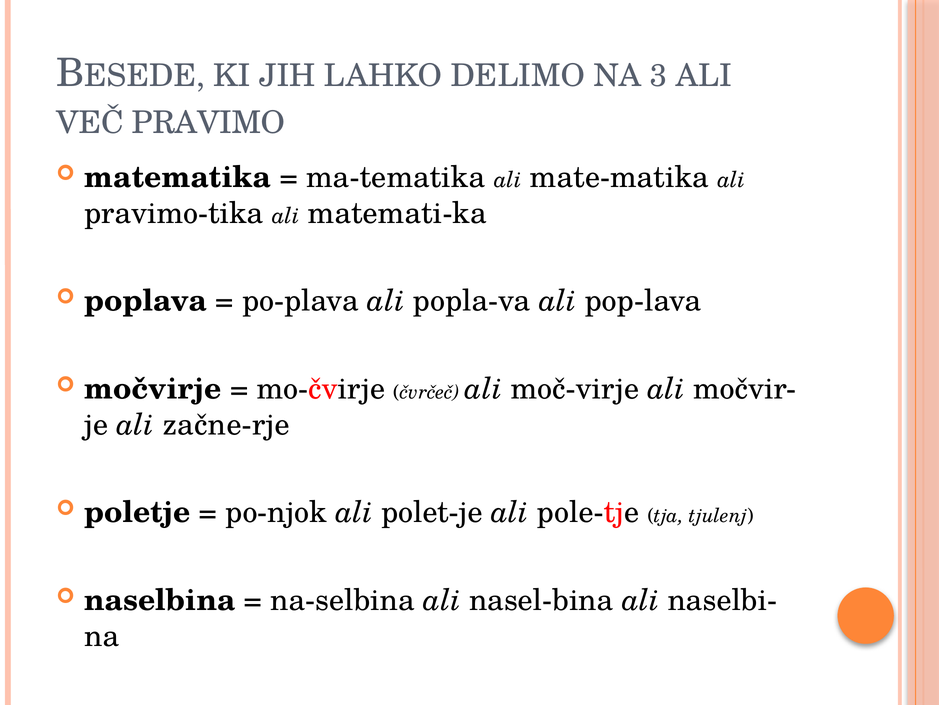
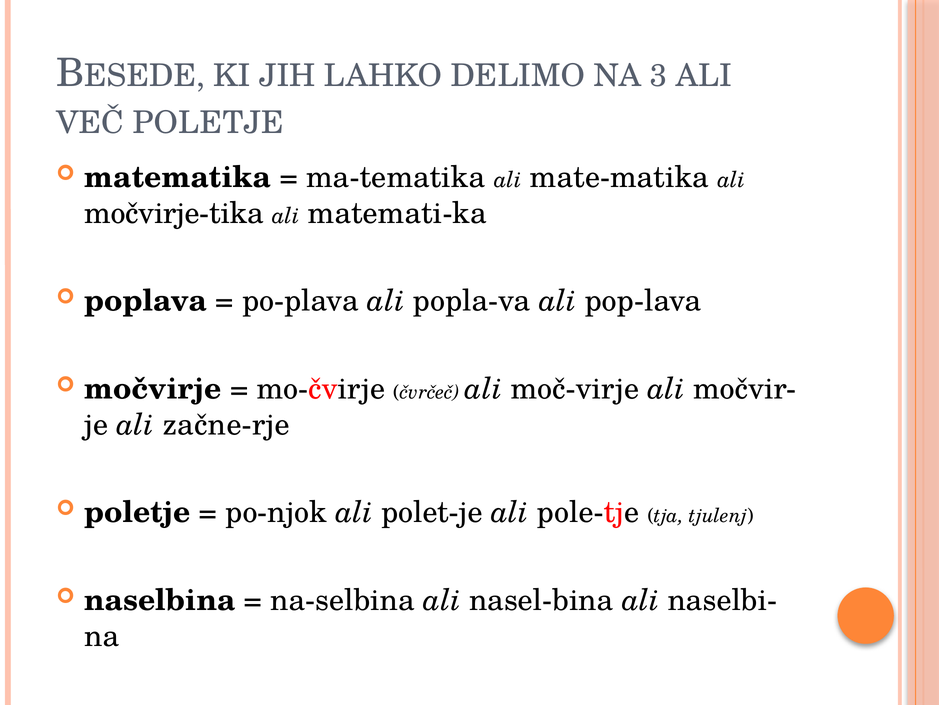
VEČ PRAVIMO: PRAVIMO -> POLETJE
pravimo-tika: pravimo-tika -> močvirje-tika
